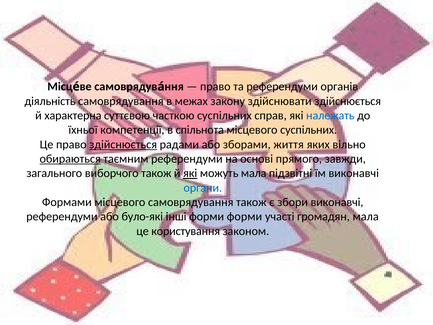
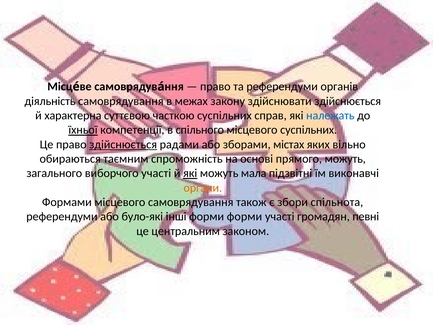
їхньої underline: none -> present
спільнота: спільнота -> спільного
життя: життя -> містах
обираються underline: present -> none
таємним референдуми: референдуми -> спроможність
прямого завжди: завжди -> можуть
виборчого також: також -> участі
органи colour: blue -> orange
збори виконавчі: виконавчі -> спільнота
громадян мала: мала -> певні
користування: користування -> центральним
